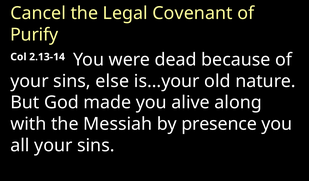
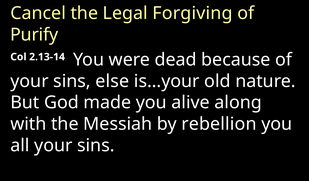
Covenant: Covenant -> Forgiving
presence: presence -> rebellion
